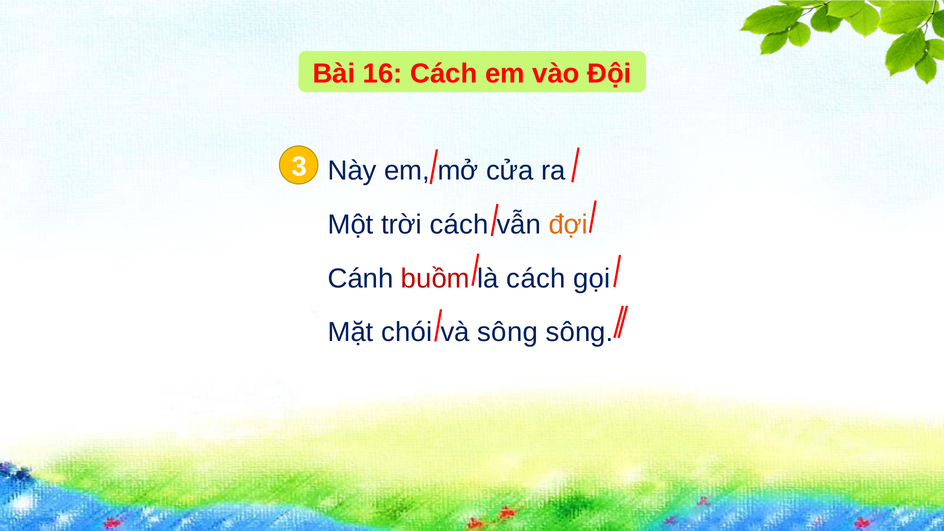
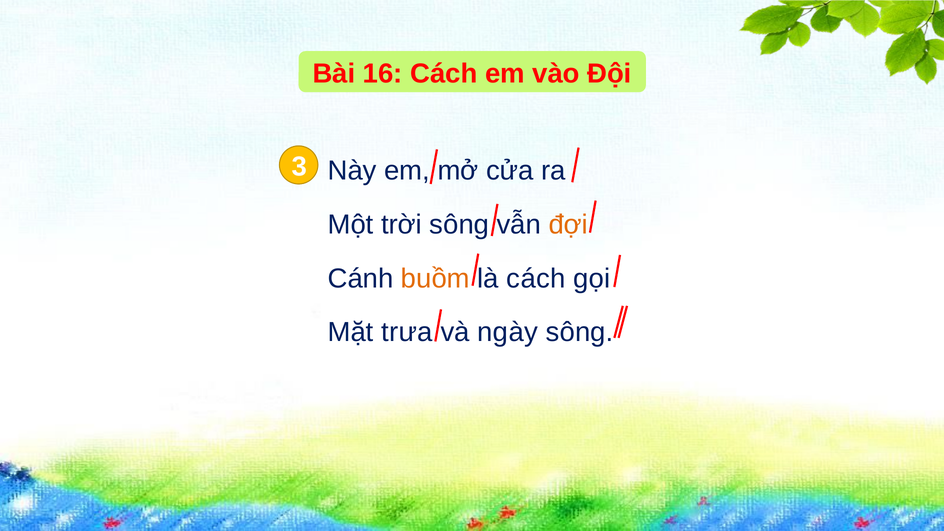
trời cách: cách -> sông
buồm colour: red -> orange
chói: chói -> trưa
và sông: sông -> ngày
